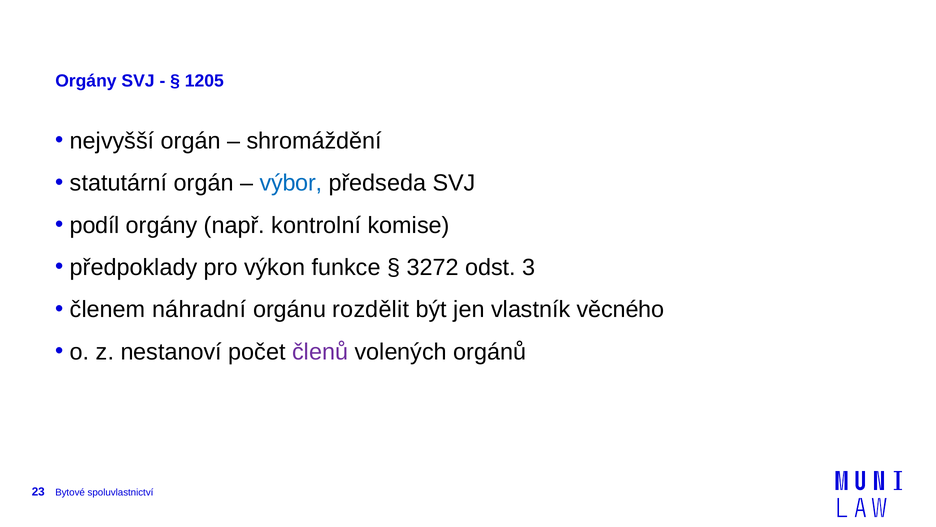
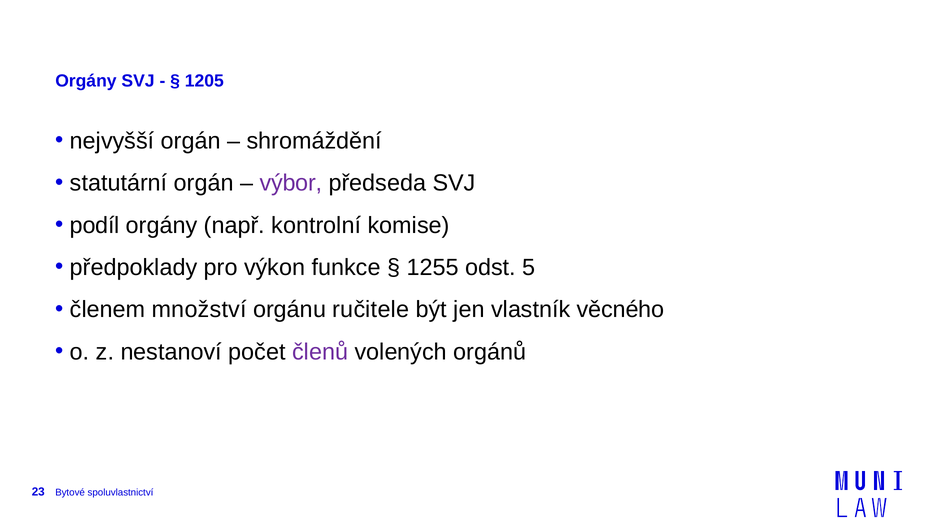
výbor colour: blue -> purple
3272: 3272 -> 1255
3: 3 -> 5
náhradní: náhradní -> množství
rozdělit: rozdělit -> ručitele
